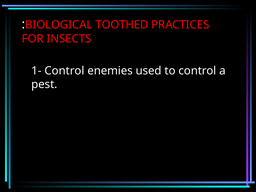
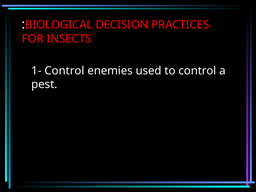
TOOTHED: TOOTHED -> DECISION
